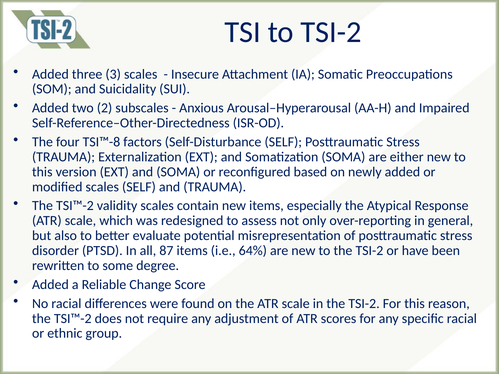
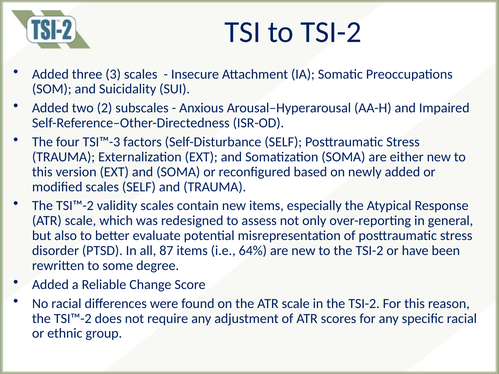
TSI™-8: TSI™-8 -> TSI™-3
